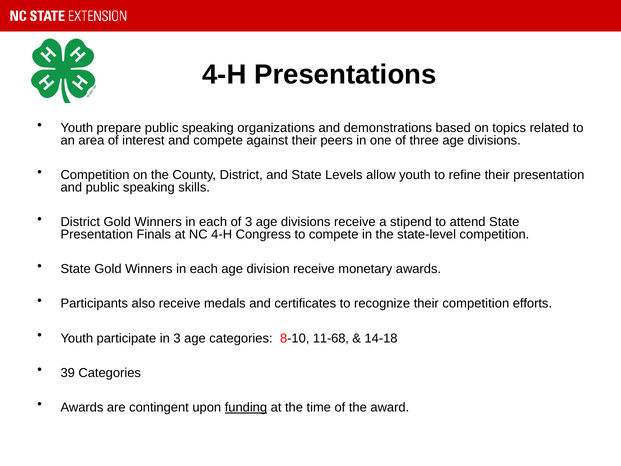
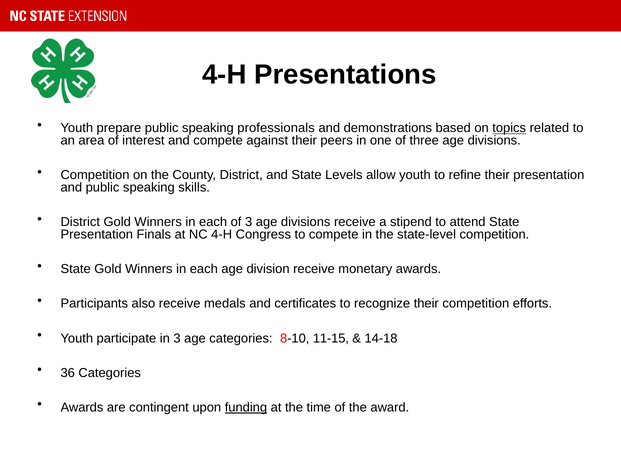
organizations: organizations -> professionals
topics underline: none -> present
11-68: 11-68 -> 11-15
39: 39 -> 36
